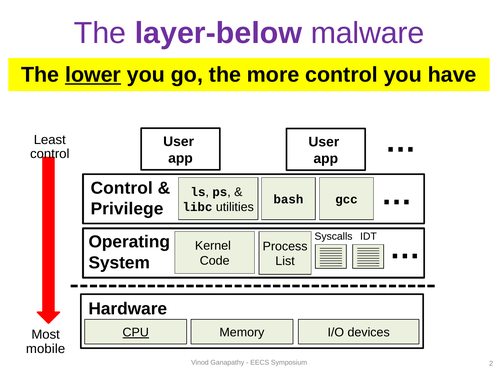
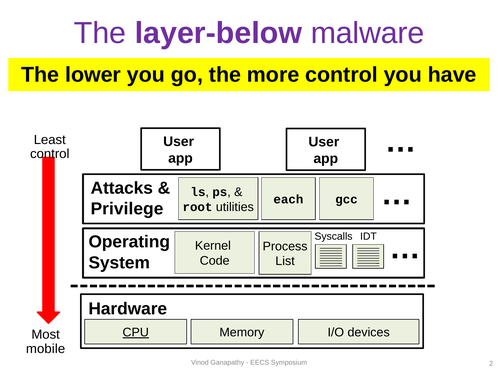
lower underline: present -> none
Control at (122, 188): Control -> Attacks
bash: bash -> each
libc: libc -> root
